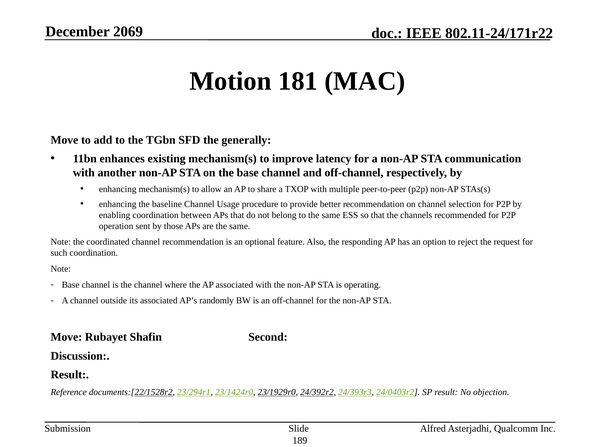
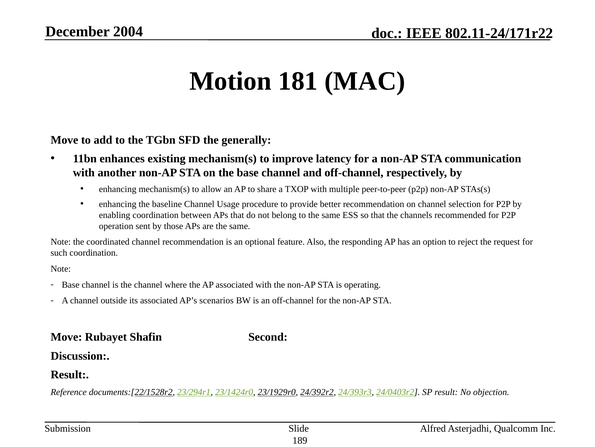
2069: 2069 -> 2004
randomly: randomly -> scenarios
